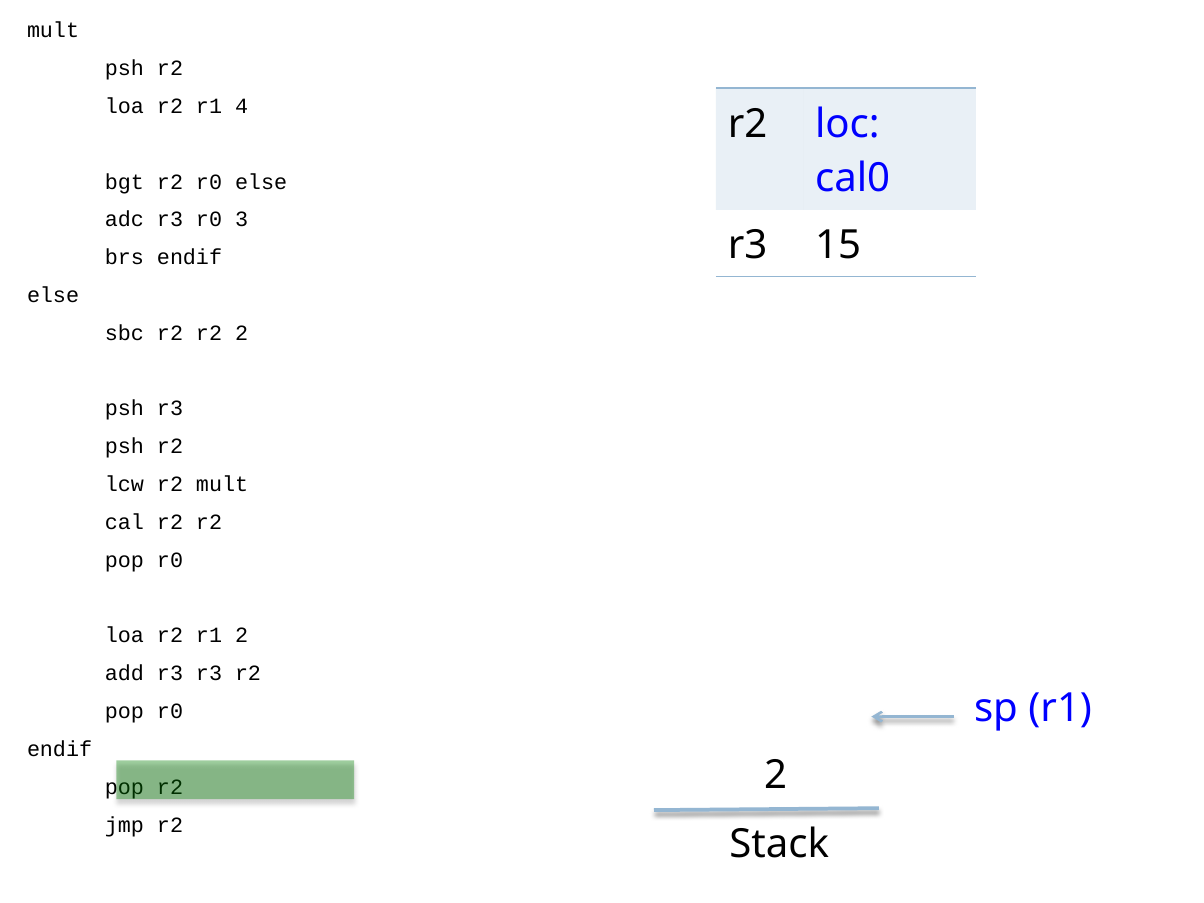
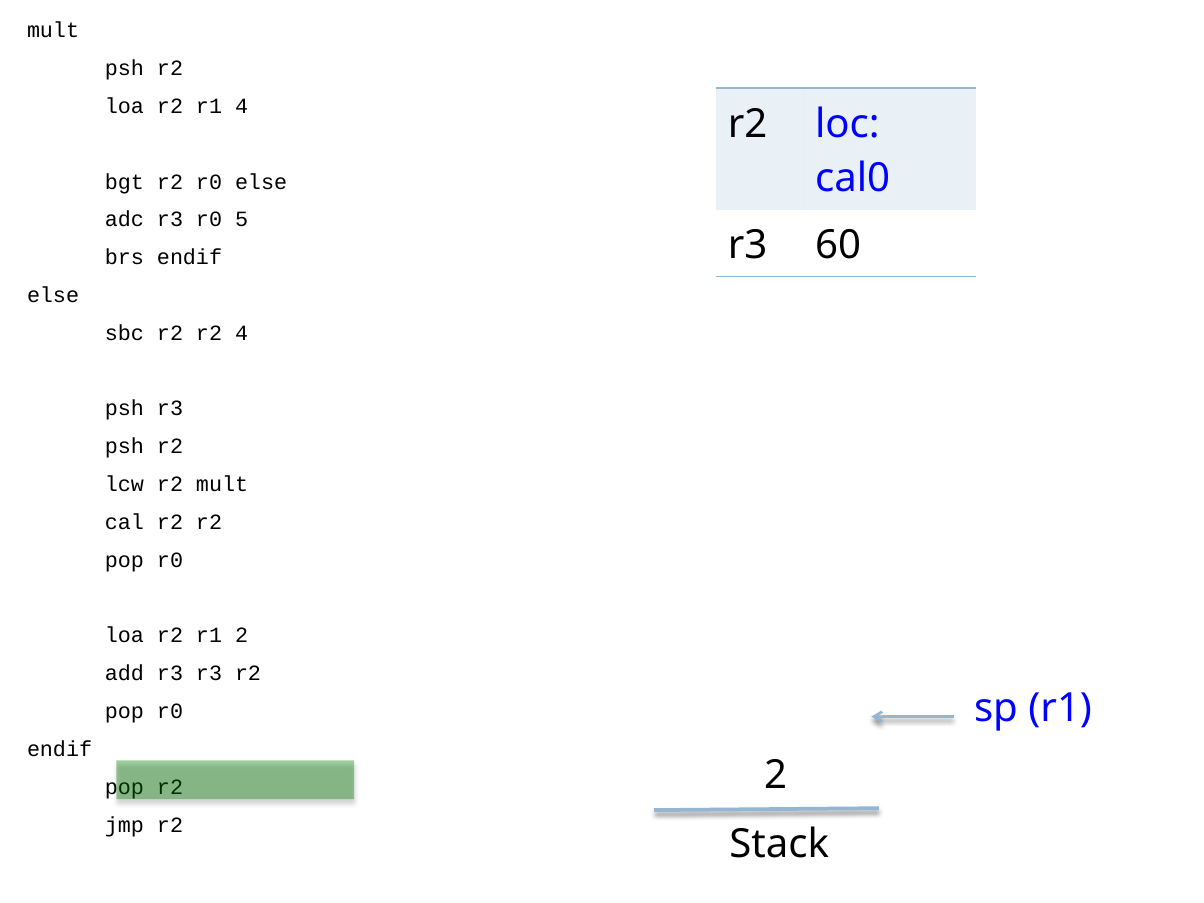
3: 3 -> 5
15: 15 -> 60
r2 2: 2 -> 4
